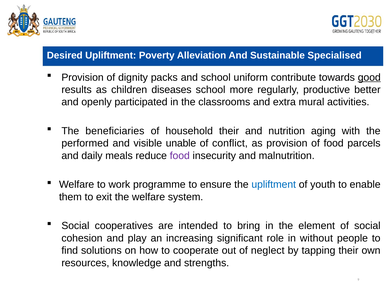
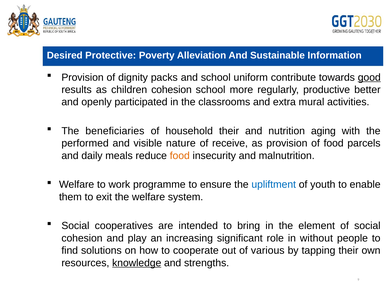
Desired Upliftment: Upliftment -> Protective
Specialised: Specialised -> Information
children diseases: diseases -> cohesion
unable: unable -> nature
conflict: conflict -> receive
food at (180, 155) colour: purple -> orange
neglect: neglect -> various
knowledge underline: none -> present
